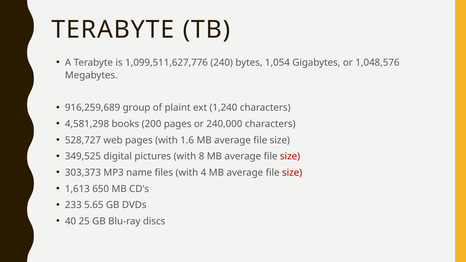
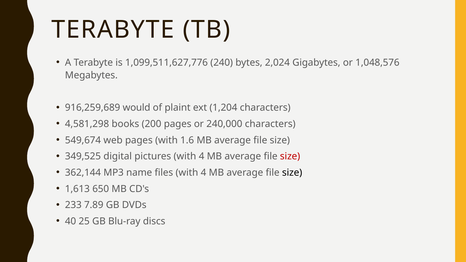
1,054: 1,054 -> 2,024
group: group -> would
1,240: 1,240 -> 1,204
528,727: 528,727 -> 549,674
pictures with 8: 8 -> 4
303,373: 303,373 -> 362,144
size at (292, 173) colour: red -> black
5.65: 5.65 -> 7.89
